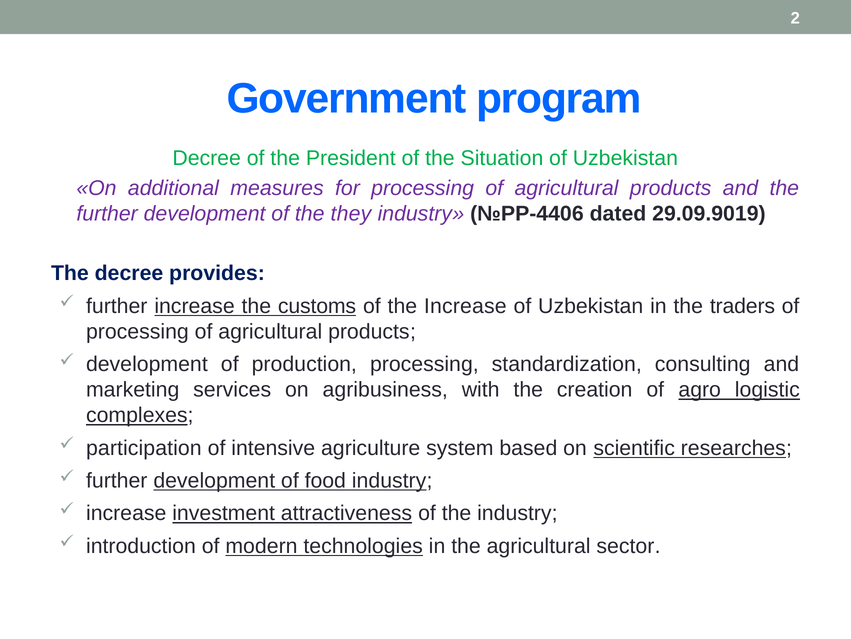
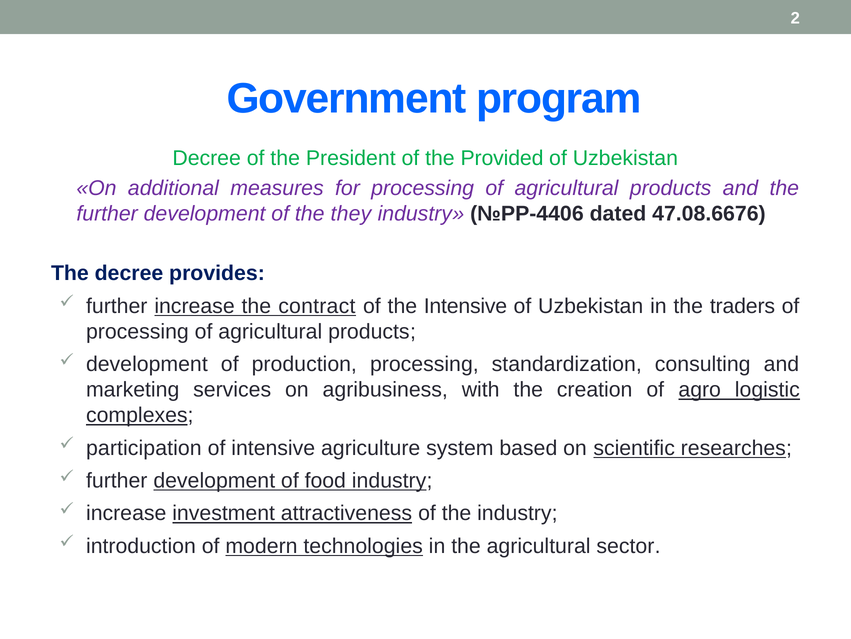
Situation: Situation -> Provided
29.09.9019: 29.09.9019 -> 47.08.6676
customs: customs -> contract
the Increase: Increase -> Intensive
